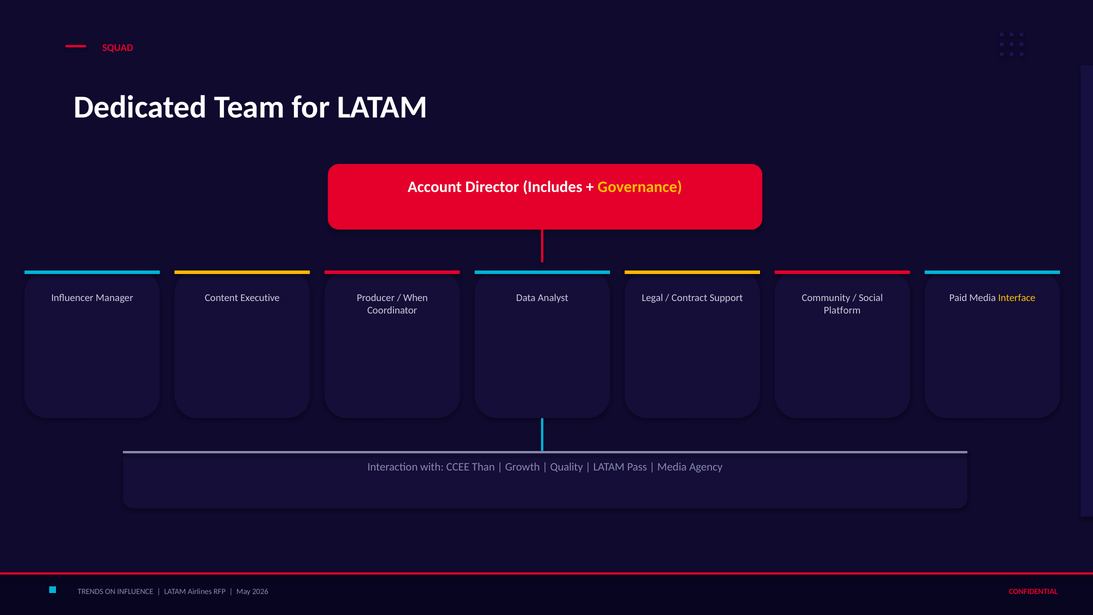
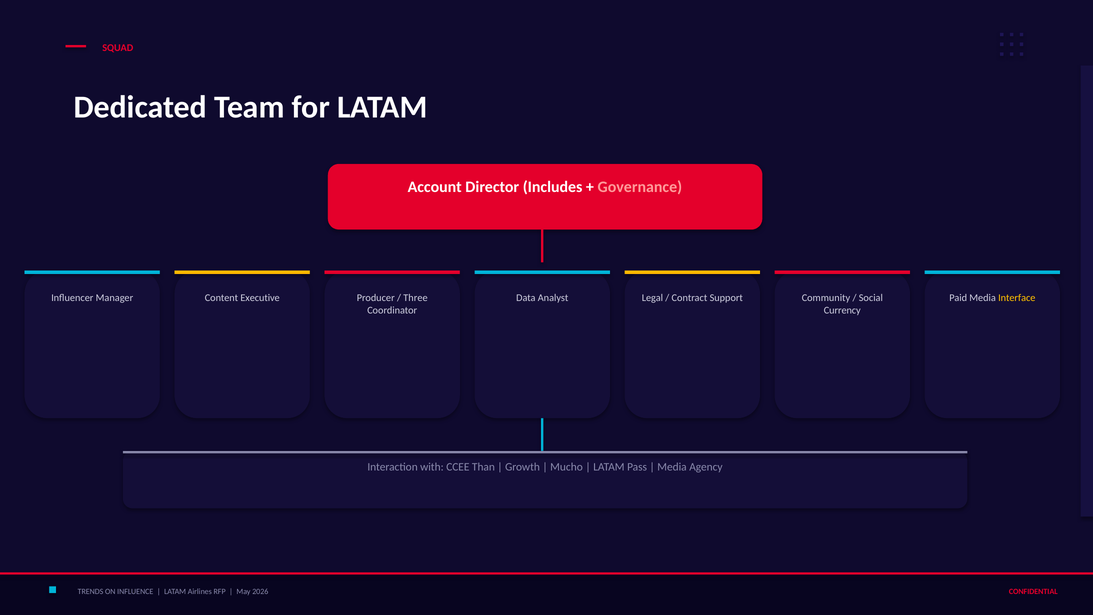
Governance colour: yellow -> pink
When: When -> Three
Platform: Platform -> Currency
Quality: Quality -> Mucho
